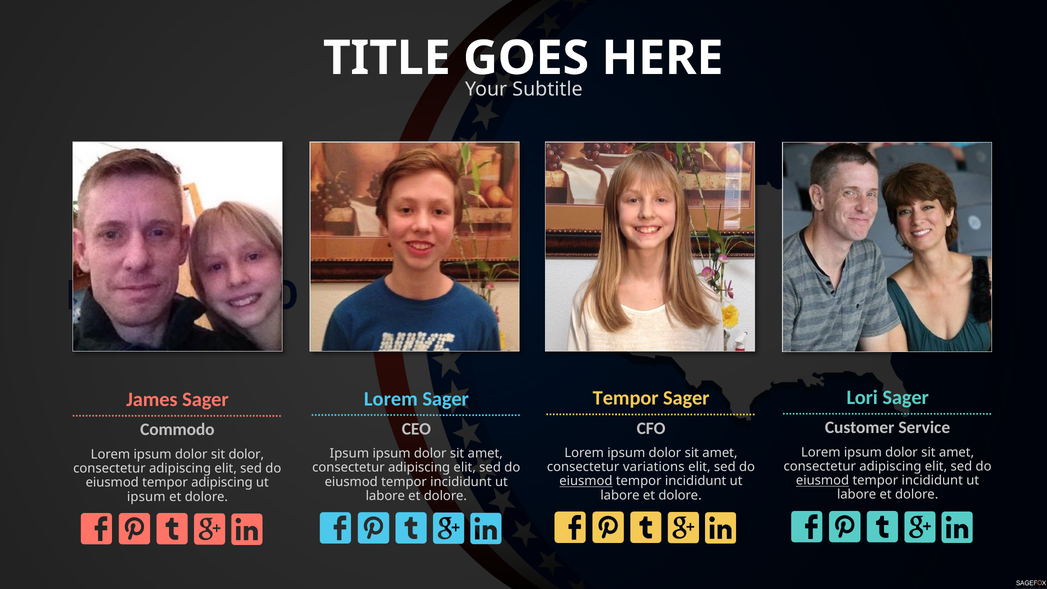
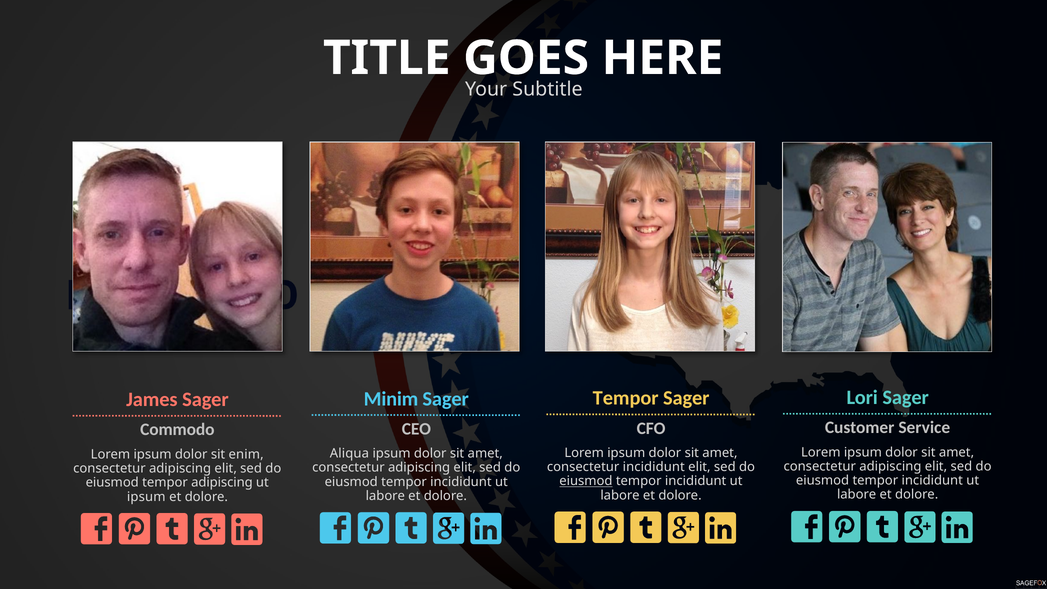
Lorem at (391, 399): Lorem -> Minim
Ipsum at (349, 453): Ipsum -> Aliqua
sit dolor: dolor -> enim
consectetur variations: variations -> incididunt
eiusmod at (823, 480) underline: present -> none
